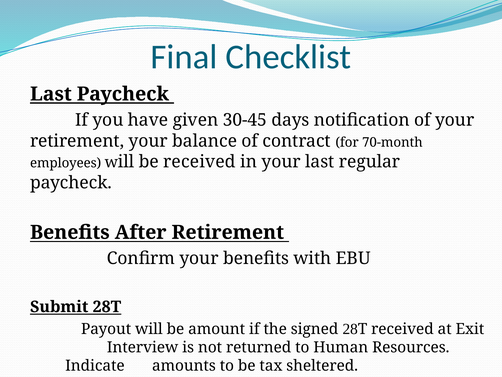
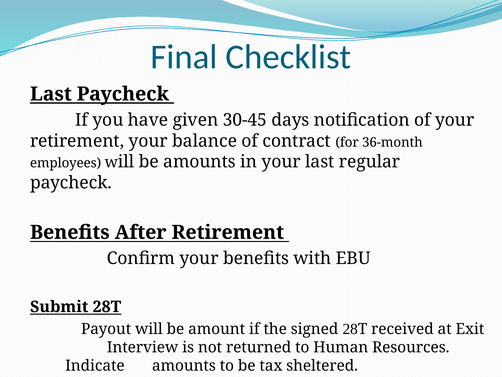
70-month: 70-month -> 36-month
be received: received -> amounts
